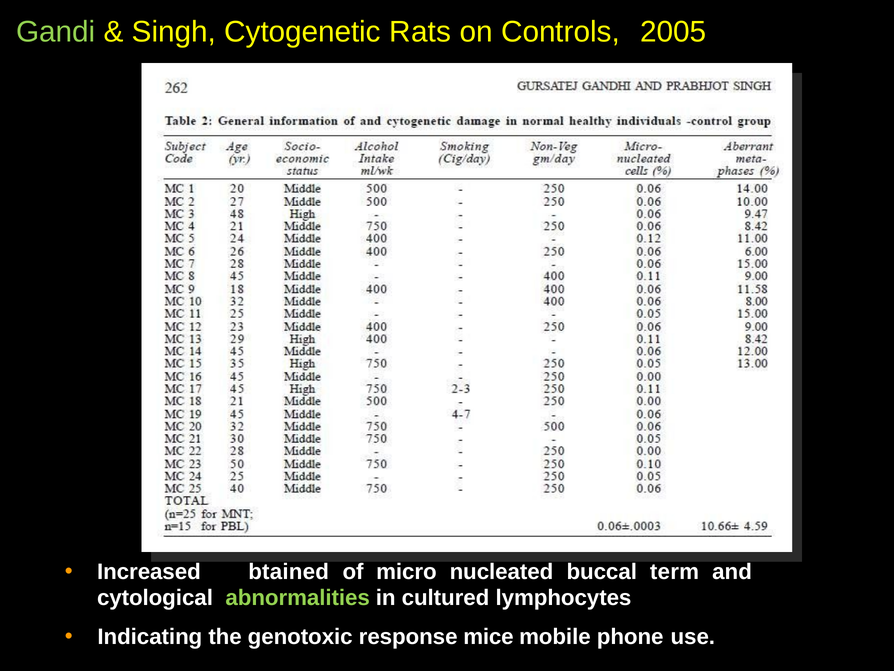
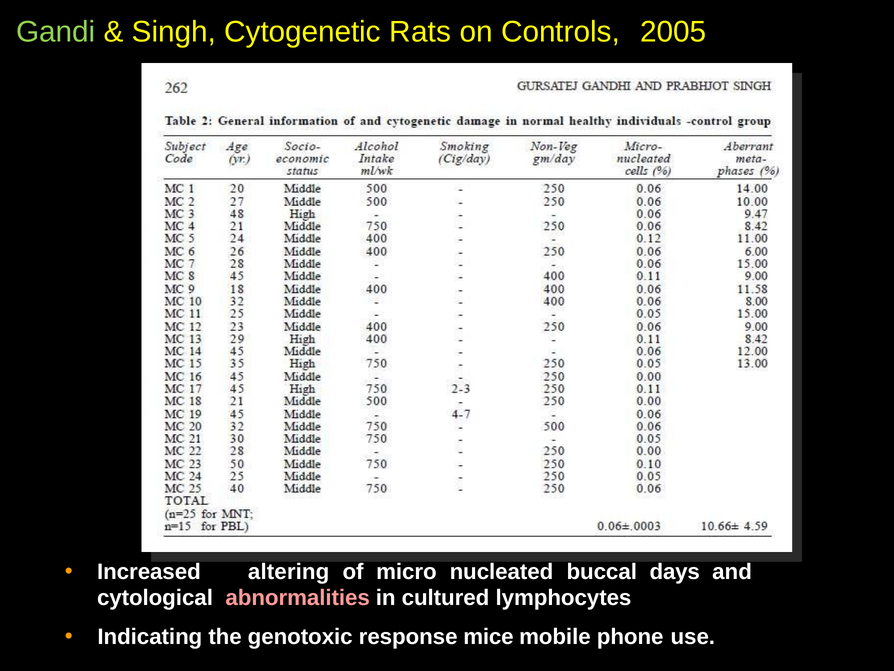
btained: btained -> altering
term: term -> days
abnormalities colour: light green -> pink
